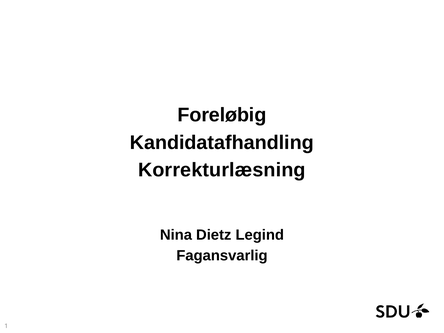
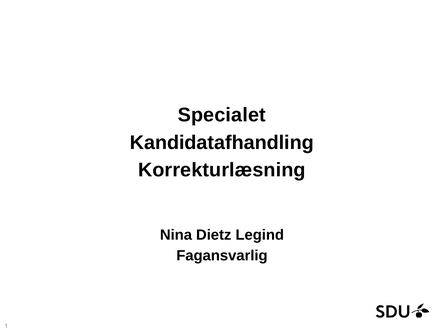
Foreløbig: Foreløbig -> Specialet
